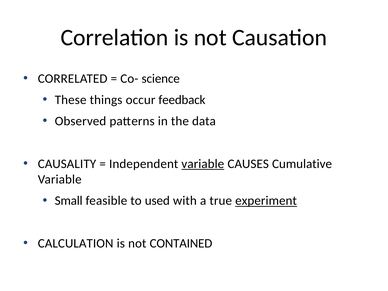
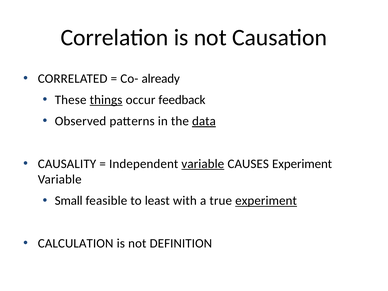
science: science -> already
things underline: none -> present
data underline: none -> present
CAUSES Cumulative: Cumulative -> Experiment
used: used -> least
CONTAINED: CONTAINED -> DEFINITION
